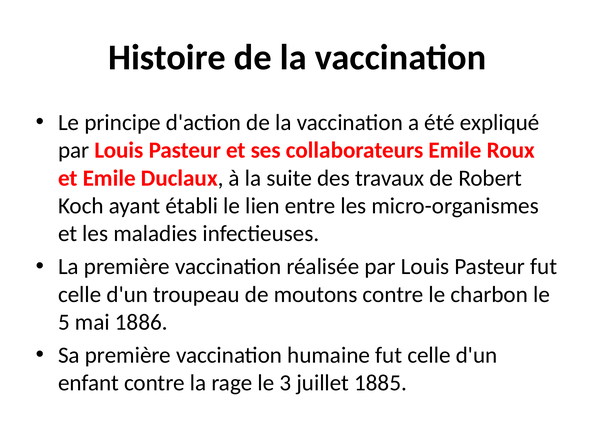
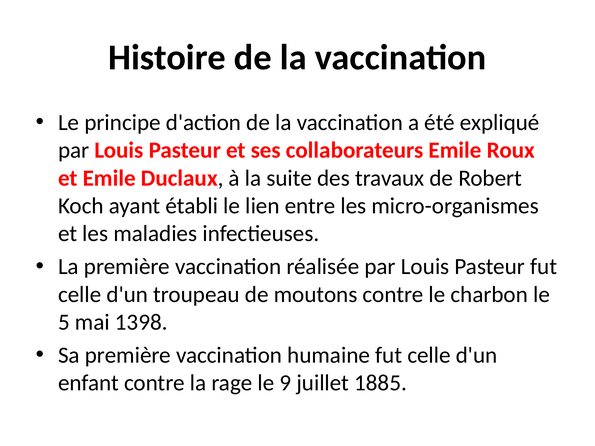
1886: 1886 -> 1398
3: 3 -> 9
